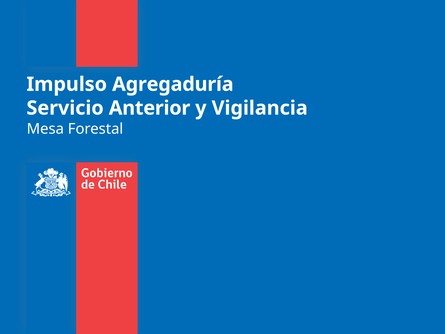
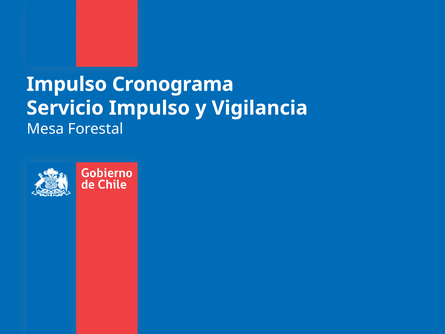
Agregaduría: Agregaduría -> Cronograma
Servicio Anterior: Anterior -> Impulso
